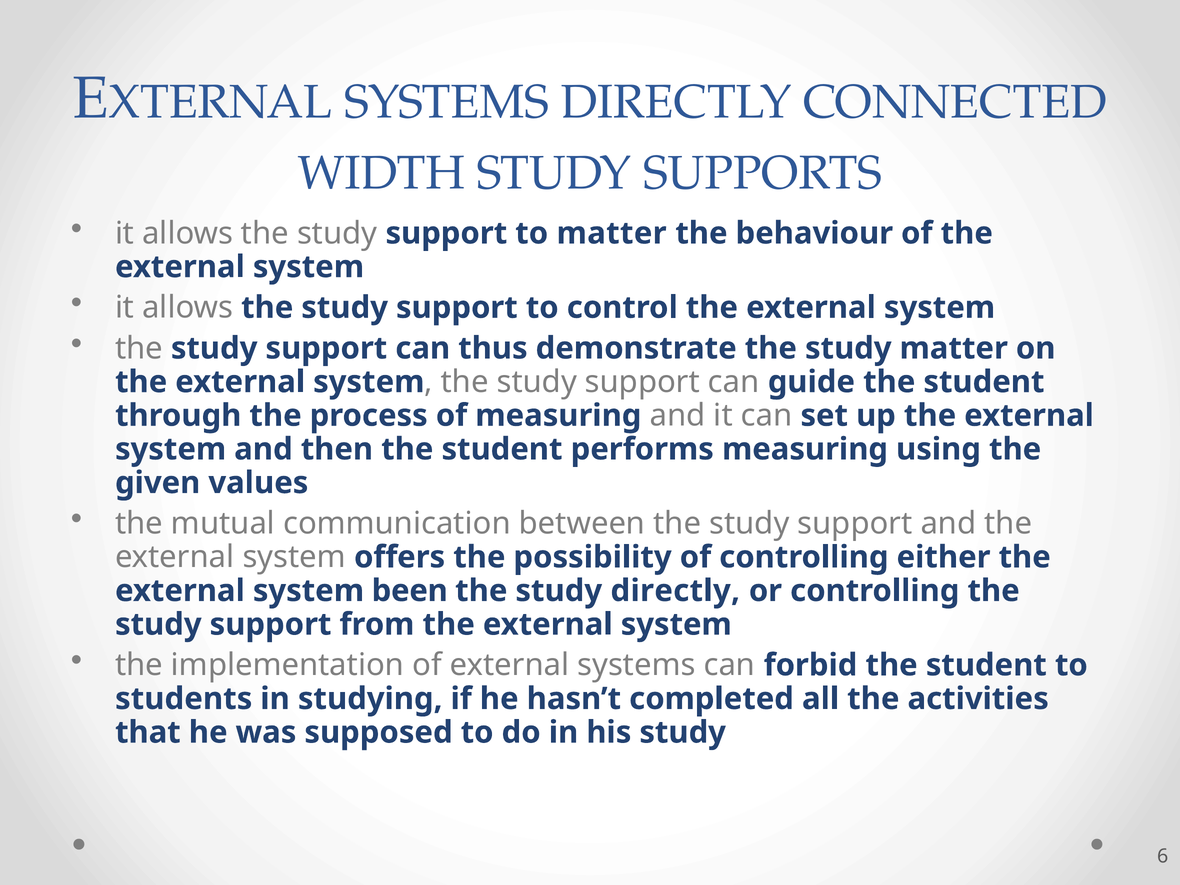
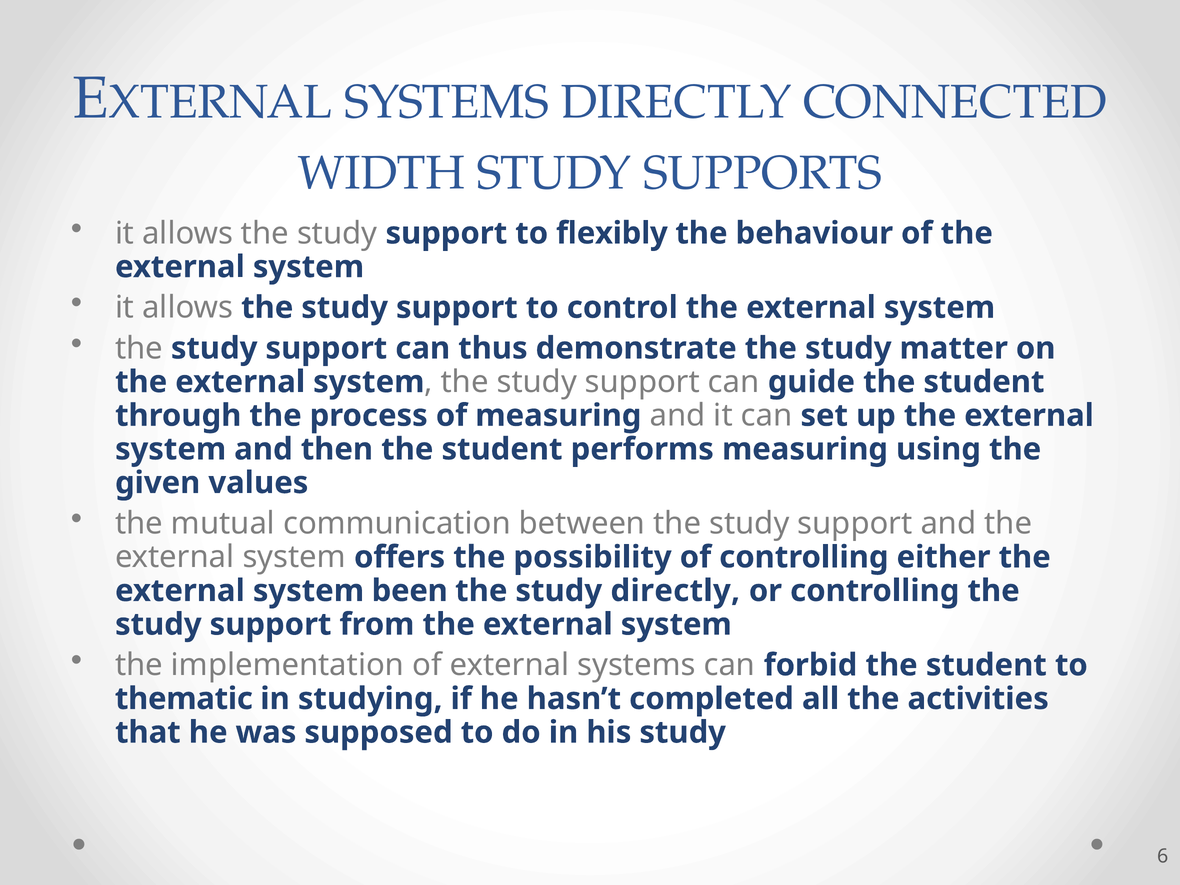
to matter: matter -> flexibly
students: students -> thematic
